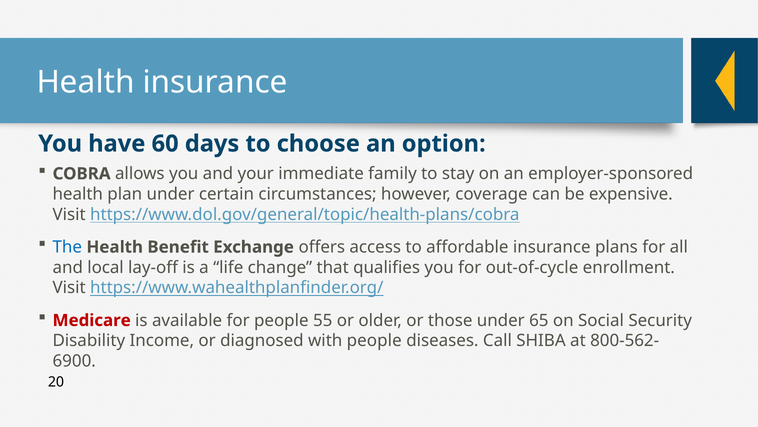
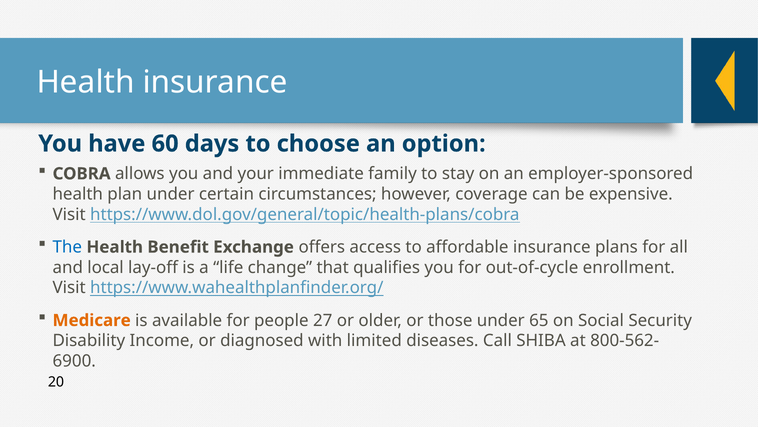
Medicare colour: red -> orange
55: 55 -> 27
with people: people -> limited
